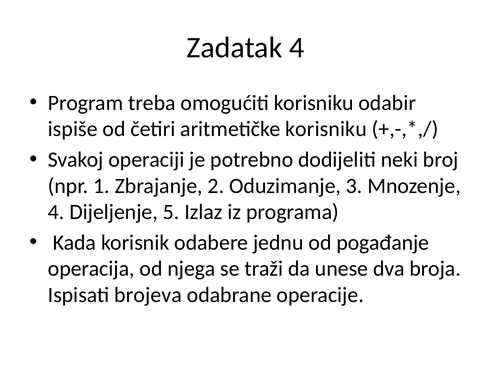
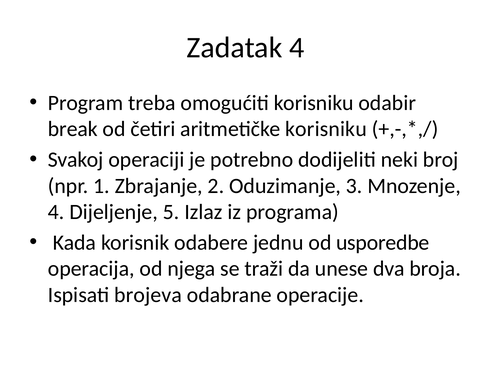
ispiše: ispiše -> break
pogađanje: pogađanje -> usporedbe
